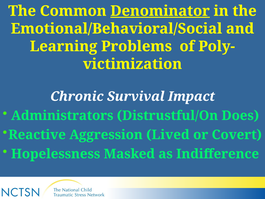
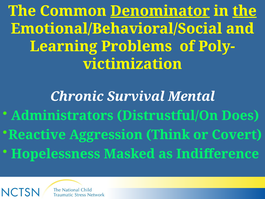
the at (245, 11) underline: none -> present
Impact: Impact -> Mental
Lived: Lived -> Think
